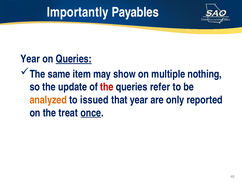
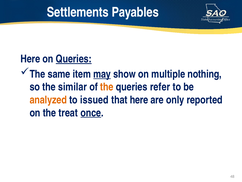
Importantly: Importantly -> Settlements
Year at (30, 59): Year -> Here
may underline: none -> present
update: update -> similar
the at (107, 87) colour: red -> orange
that year: year -> here
